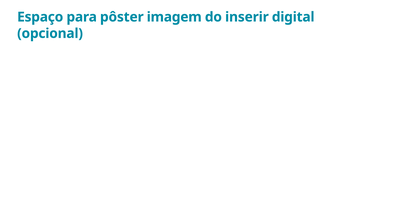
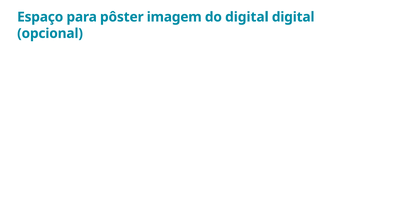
do inserir: inserir -> digital
